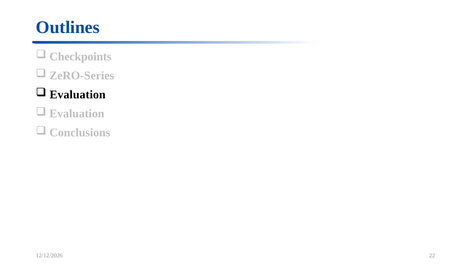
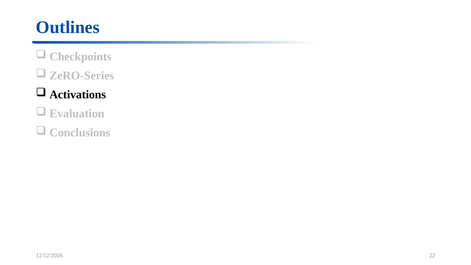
Evaluation at (78, 95): Evaluation -> Activations
